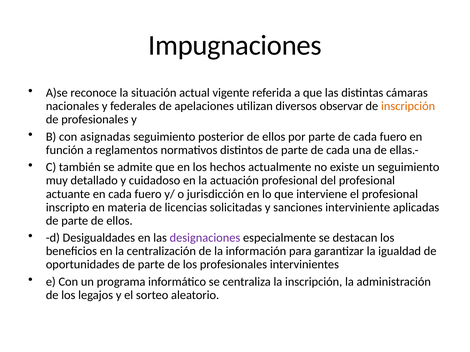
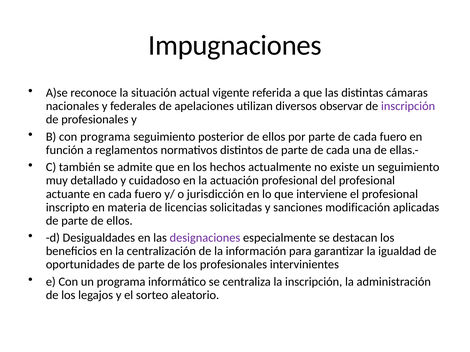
inscripción at (408, 106) colour: orange -> purple
con asignadas: asignadas -> programa
interviniente: interviniente -> modificación
